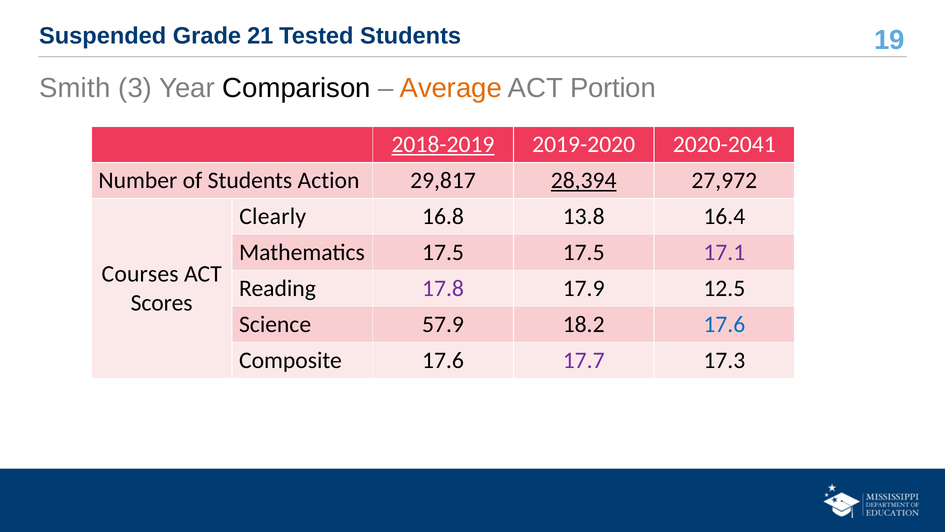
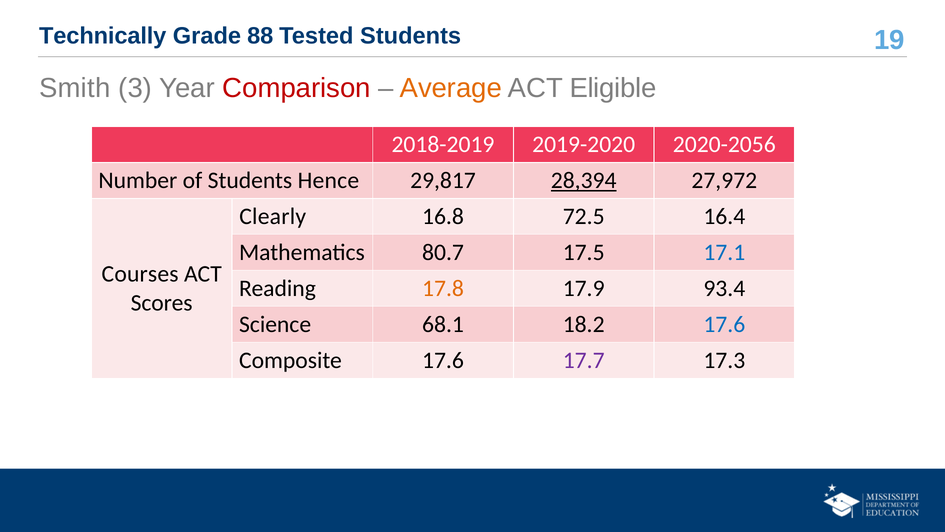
Suspended: Suspended -> Technically
21: 21 -> 88
Comparison colour: black -> red
Portion: Portion -> Eligible
2018-2019 underline: present -> none
2020-2041: 2020-2041 -> 2020-2056
Action: Action -> Hence
13.8: 13.8 -> 72.5
Mathematics 17.5: 17.5 -> 80.7
17.1 colour: purple -> blue
17.8 colour: purple -> orange
12.5: 12.5 -> 93.4
57.9: 57.9 -> 68.1
